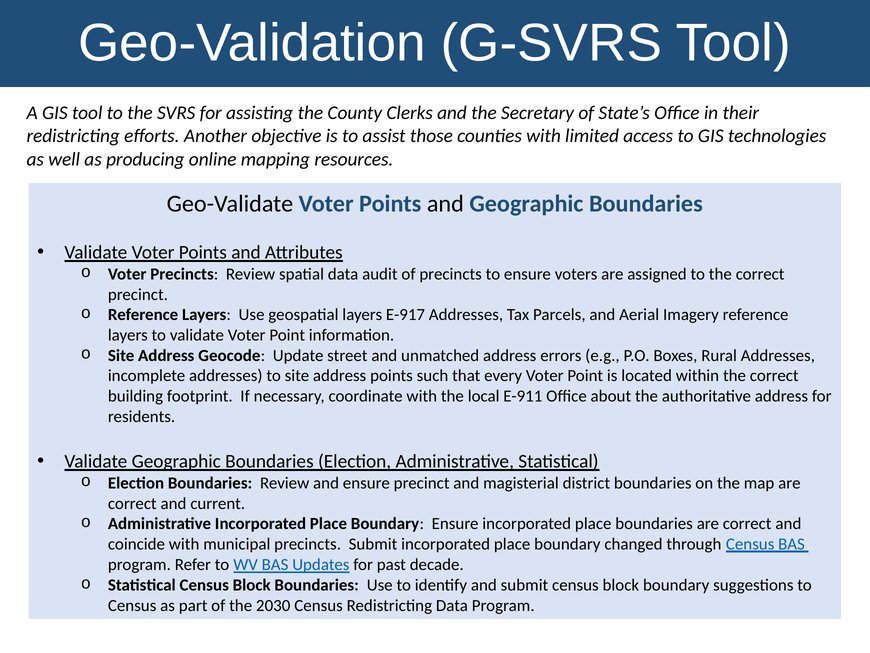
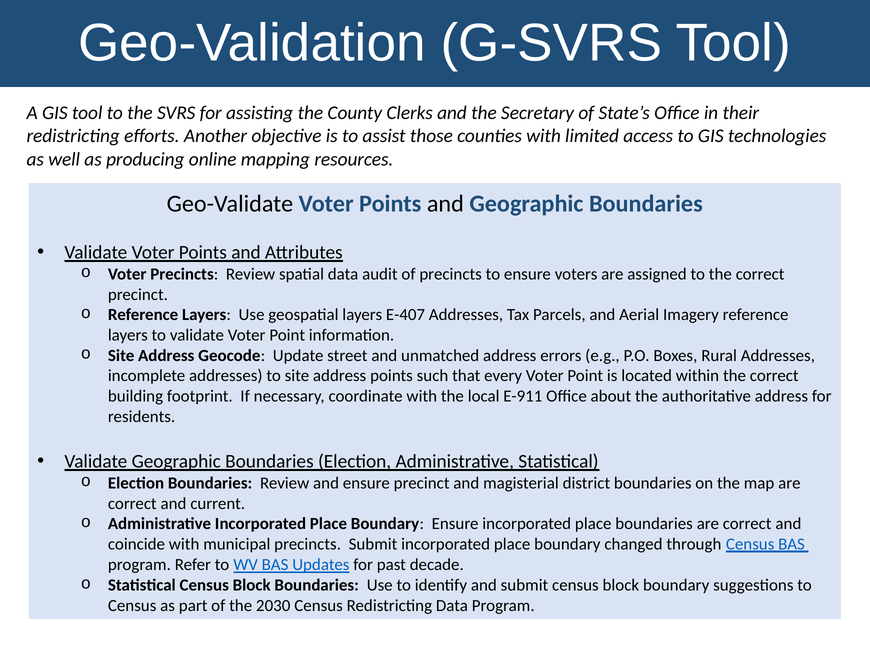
E-917: E-917 -> E-407
